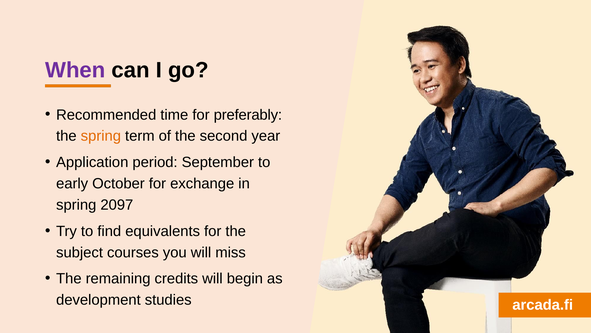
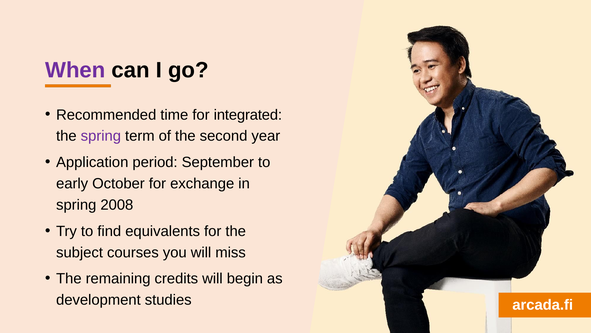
preferably: preferably -> integrated
spring at (101, 136) colour: orange -> purple
2097: 2097 -> 2008
